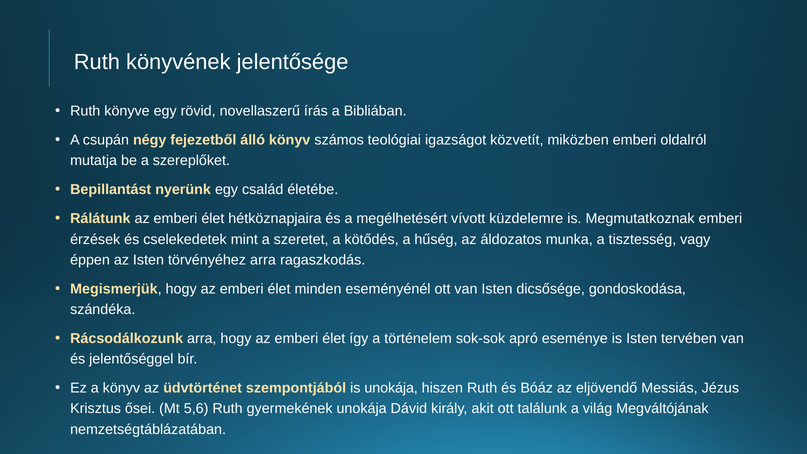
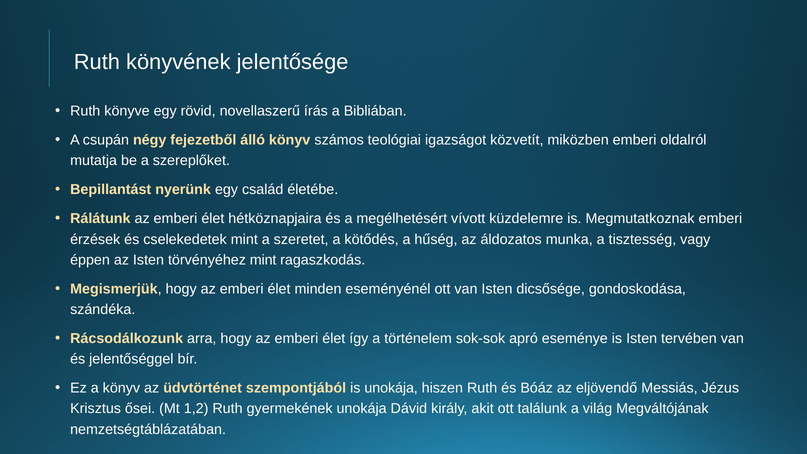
törvényéhez arra: arra -> mint
5,6: 5,6 -> 1,2
